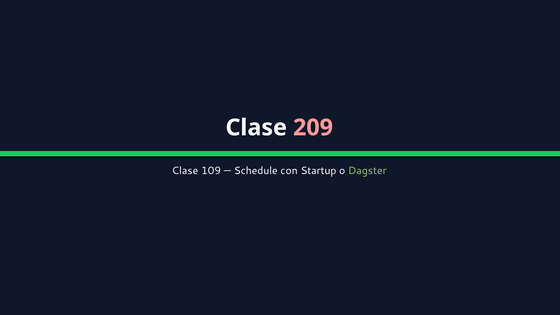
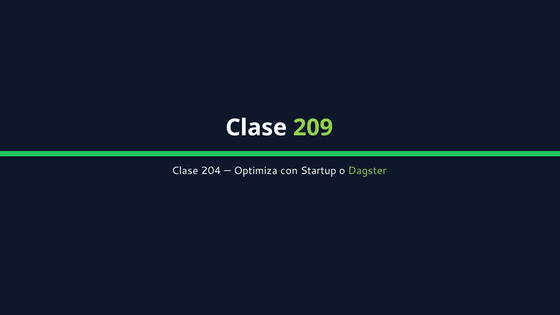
209 colour: pink -> light green
109: 109 -> 204
Schedule: Schedule -> Optimiza
